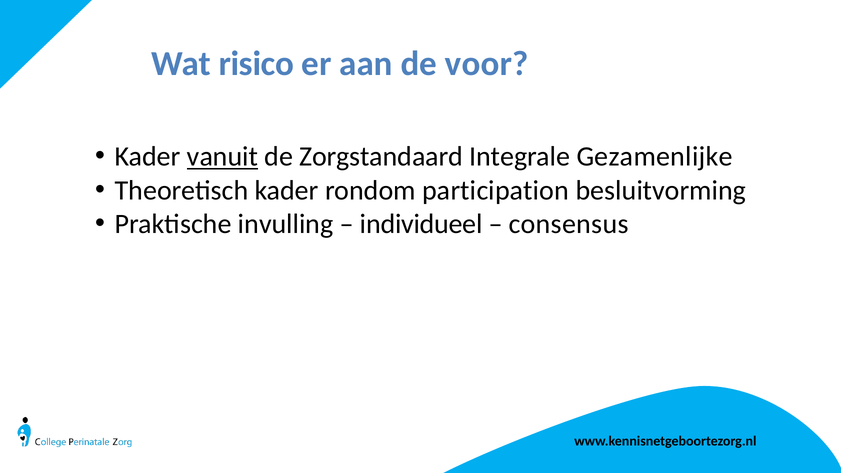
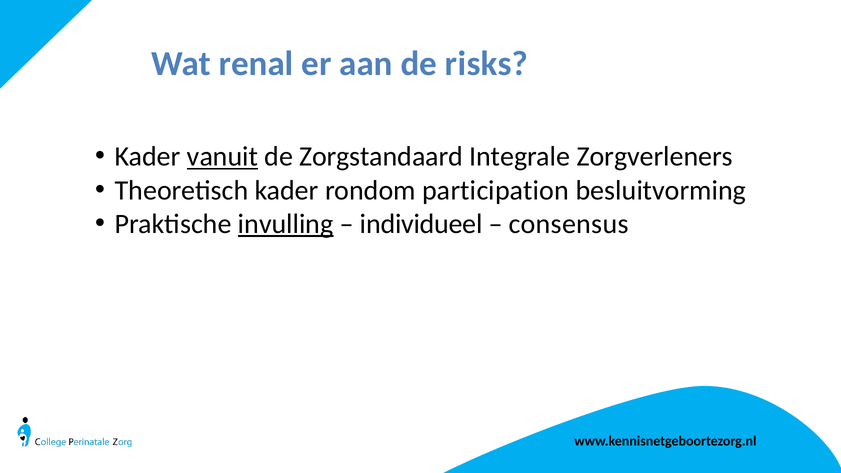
risico: risico -> renal
voor: voor -> risks
Gezamenlijke: Gezamenlijke -> Zorgverleners
invulling underline: none -> present
